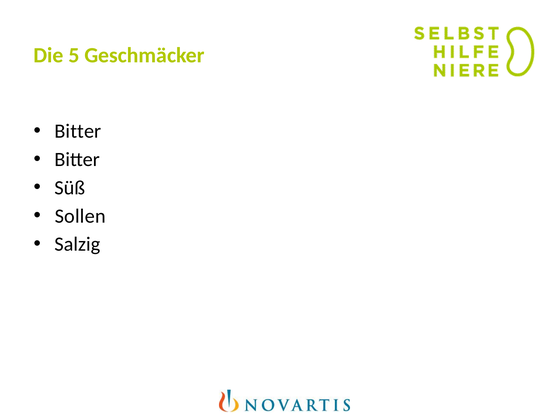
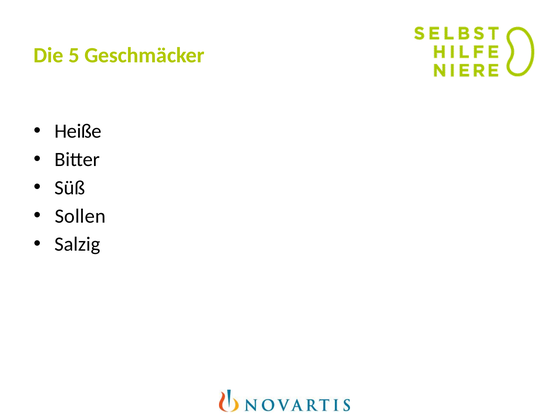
Bitter at (78, 131): Bitter -> Heiße
